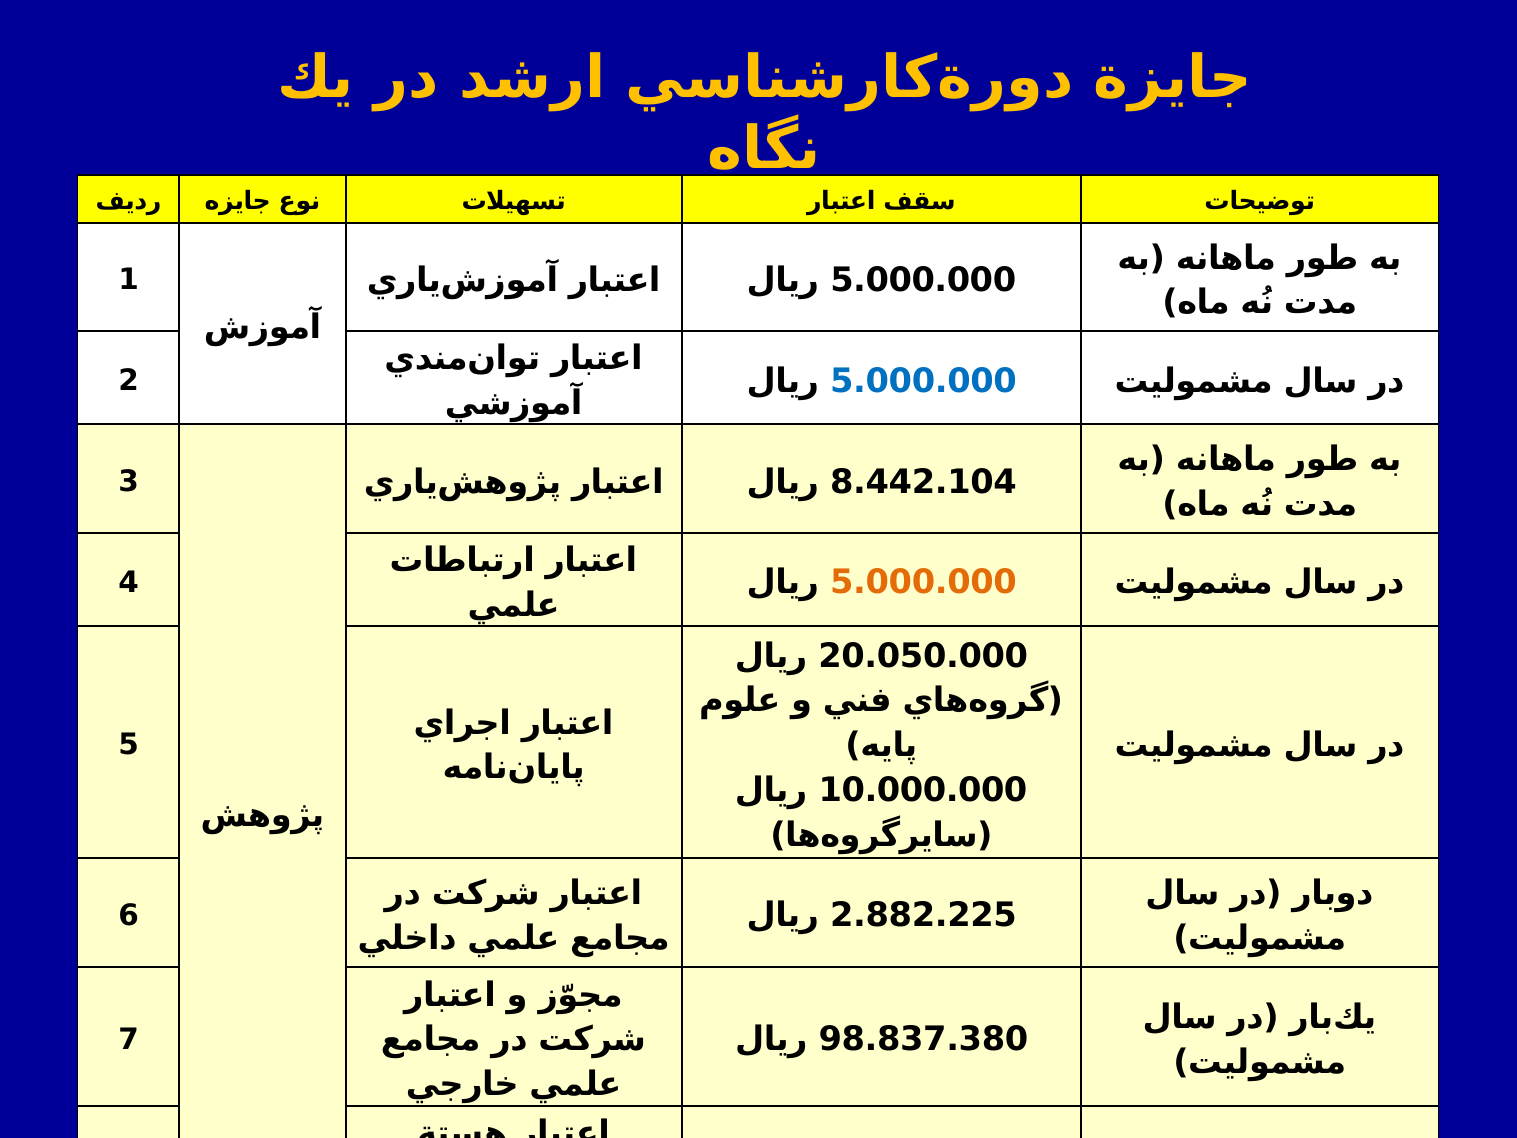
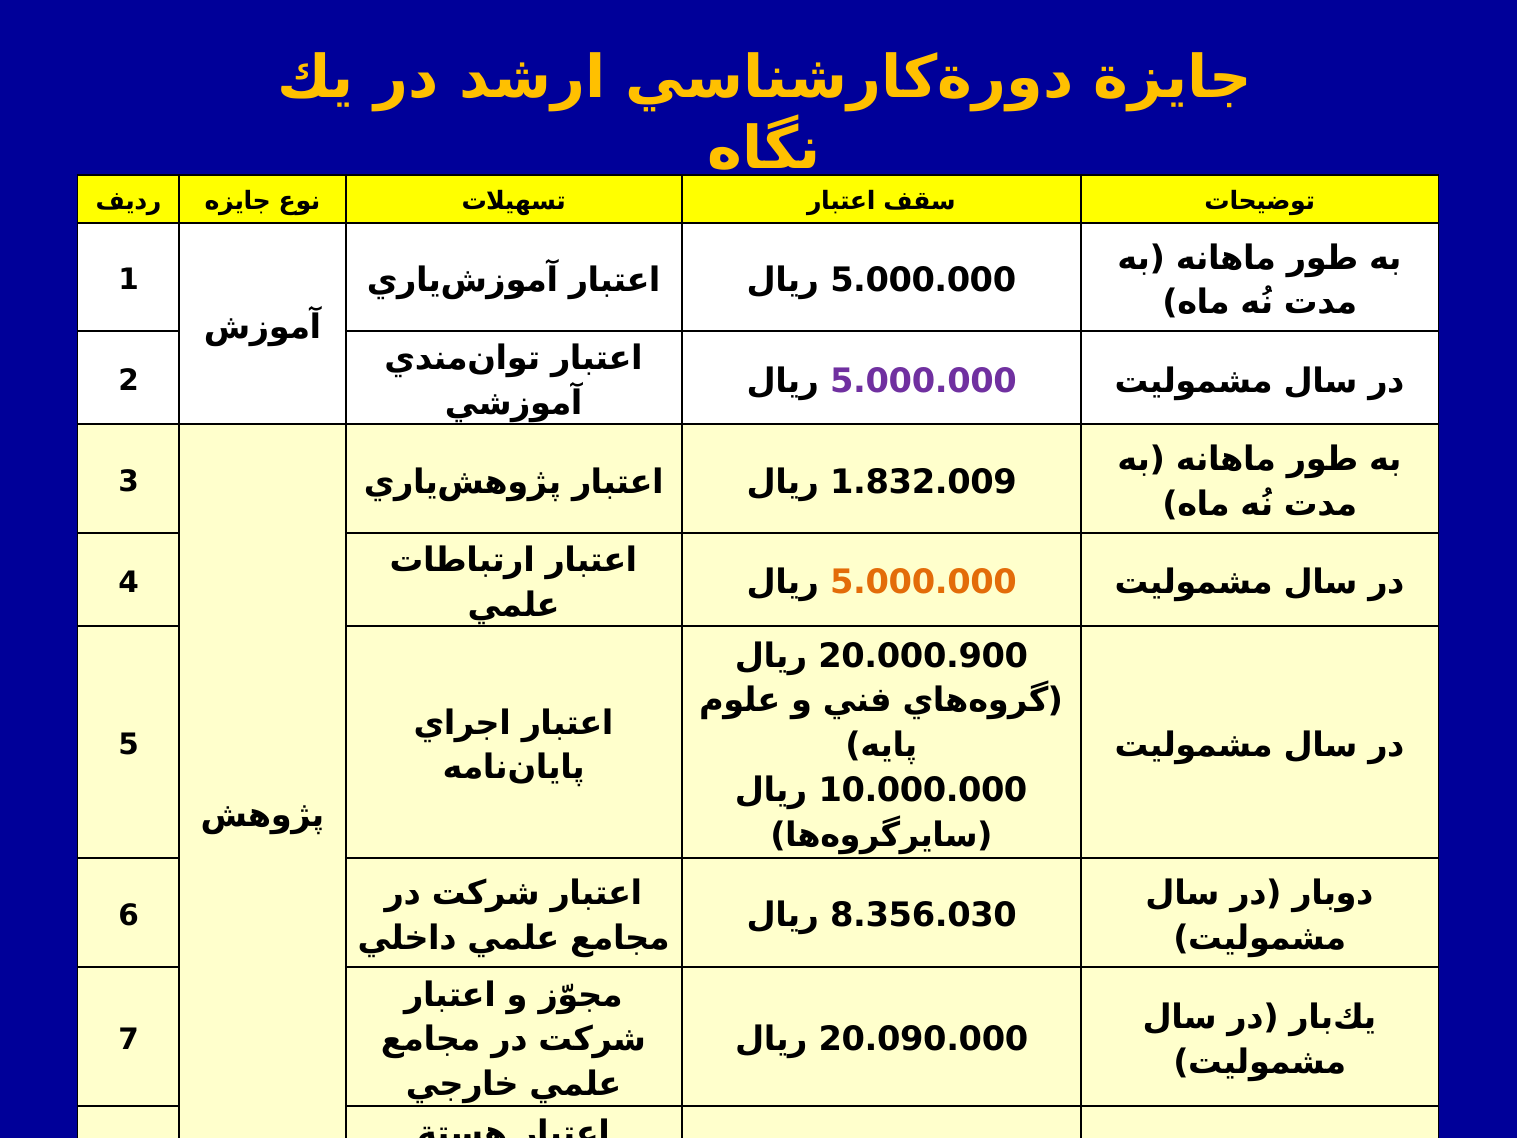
5.000.000 at (923, 381) colour: blue -> purple
8.442.104: 8.442.104 -> 1.832.009
20.050.000: 20.050.000 -> 20.000.900
2.882.225: 2.882.225 -> 8.356.030
98.837.380: 98.837.380 -> 20.090.000
